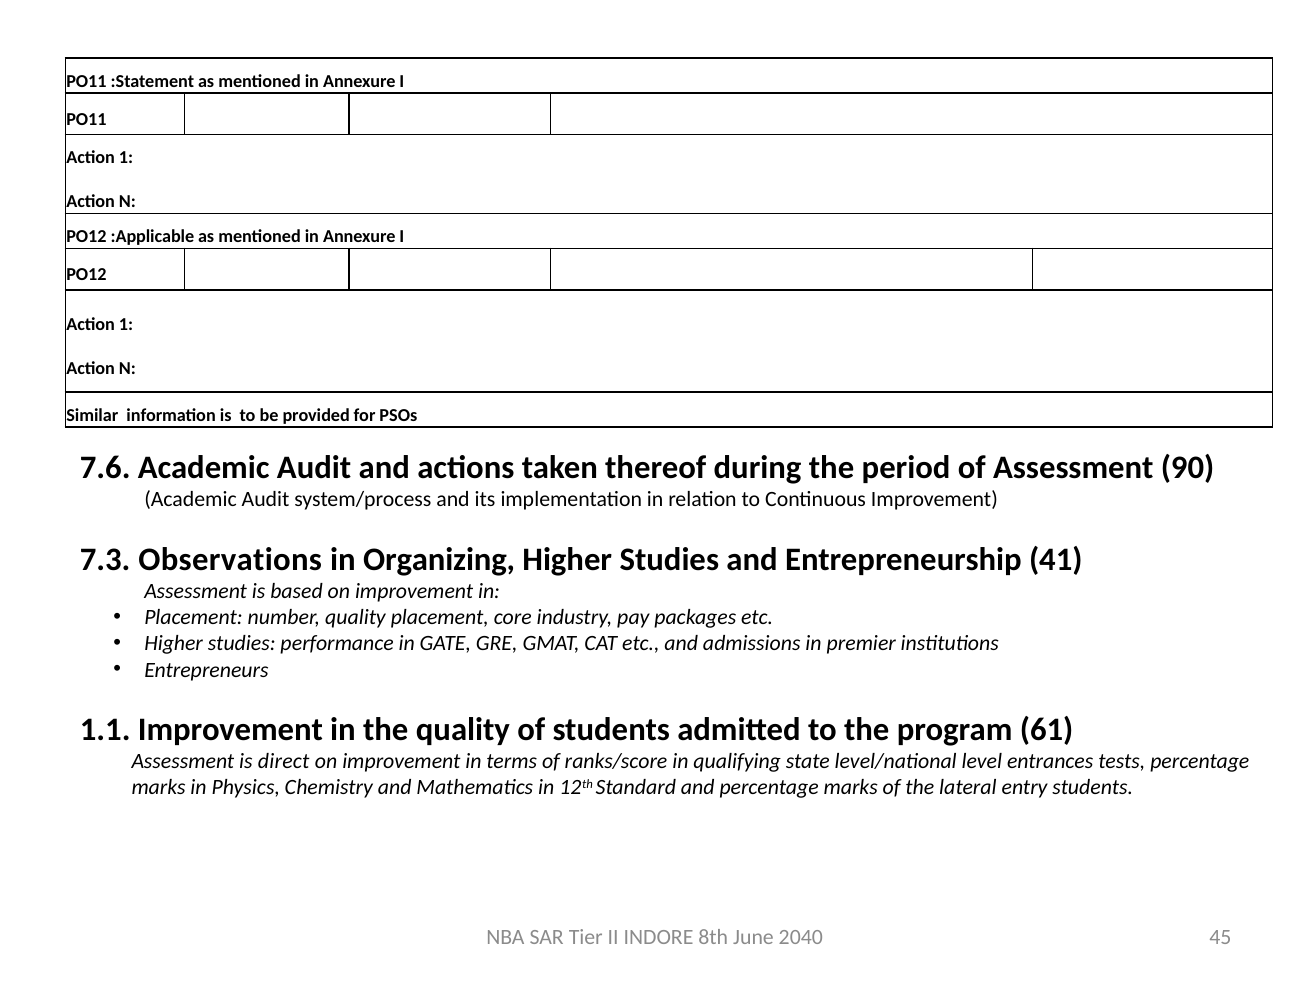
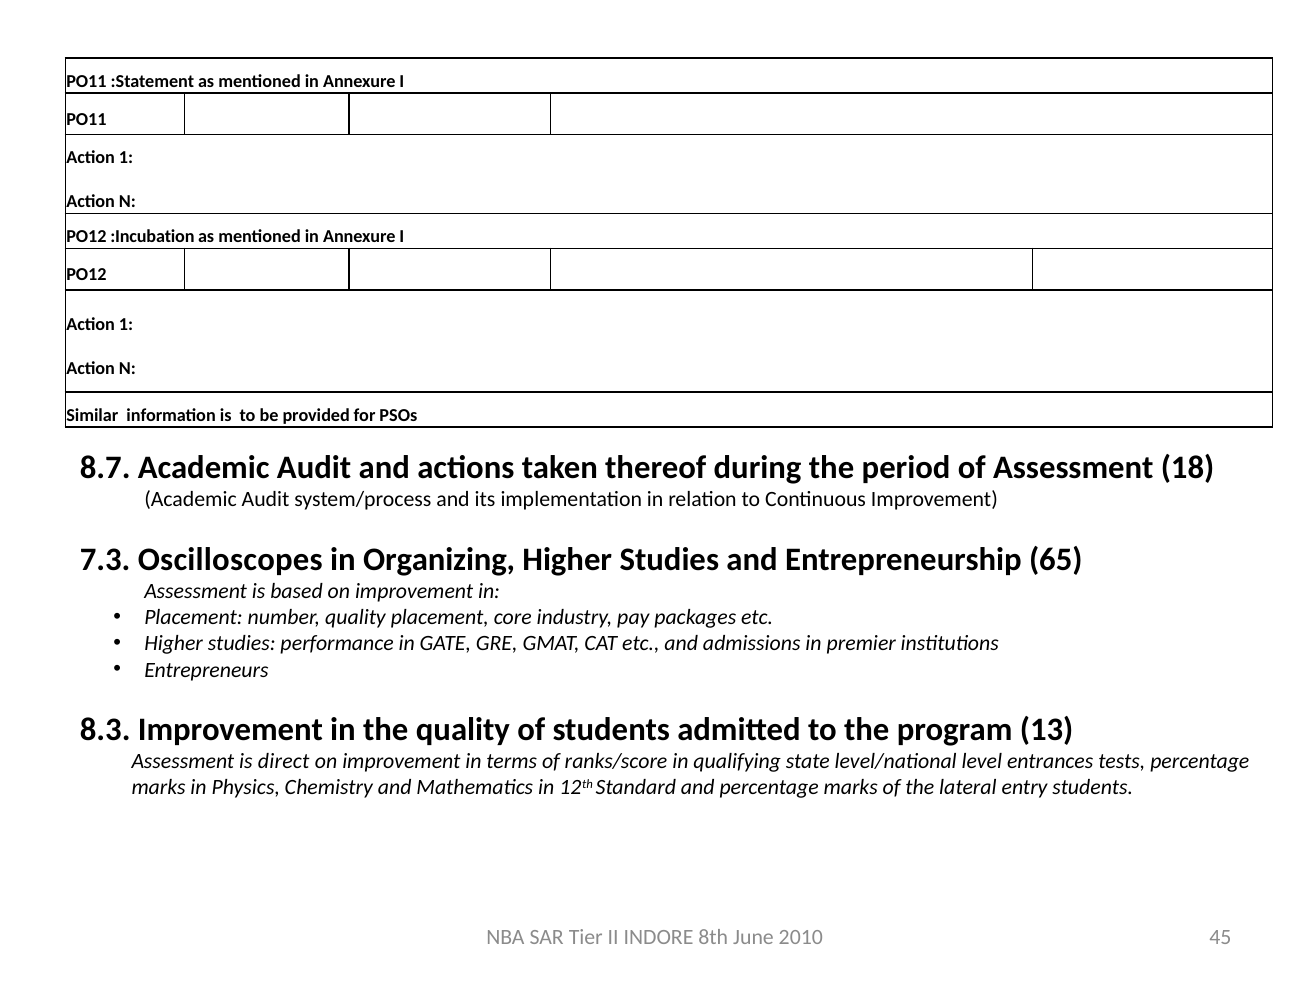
:Applicable: :Applicable -> :Incubation
7.6: 7.6 -> 8.7
90: 90 -> 18
Observations: Observations -> Oscilloscopes
41: 41 -> 65
1.1: 1.1 -> 8.3
61: 61 -> 13
2040: 2040 -> 2010
